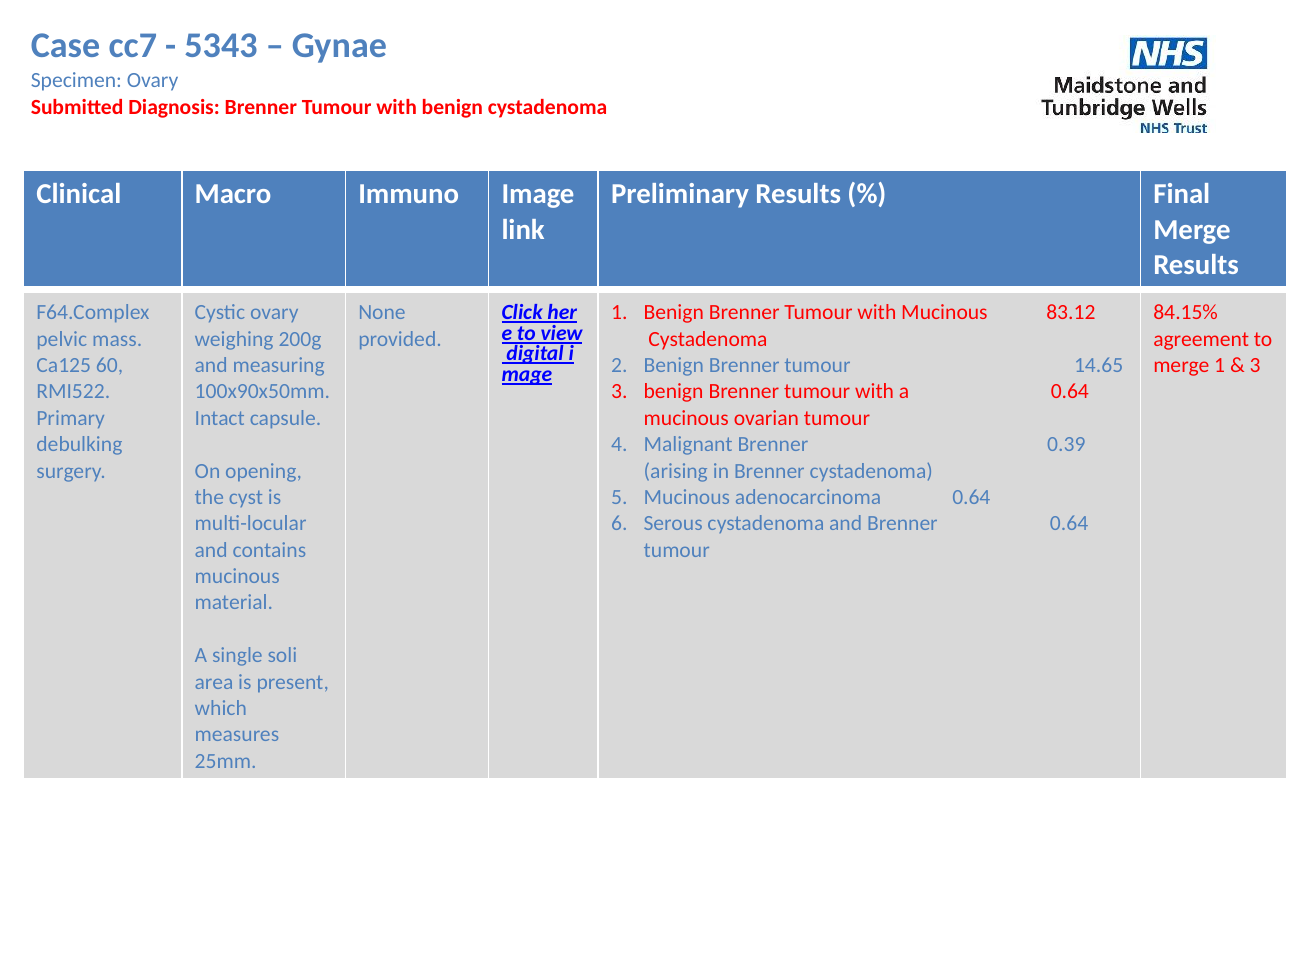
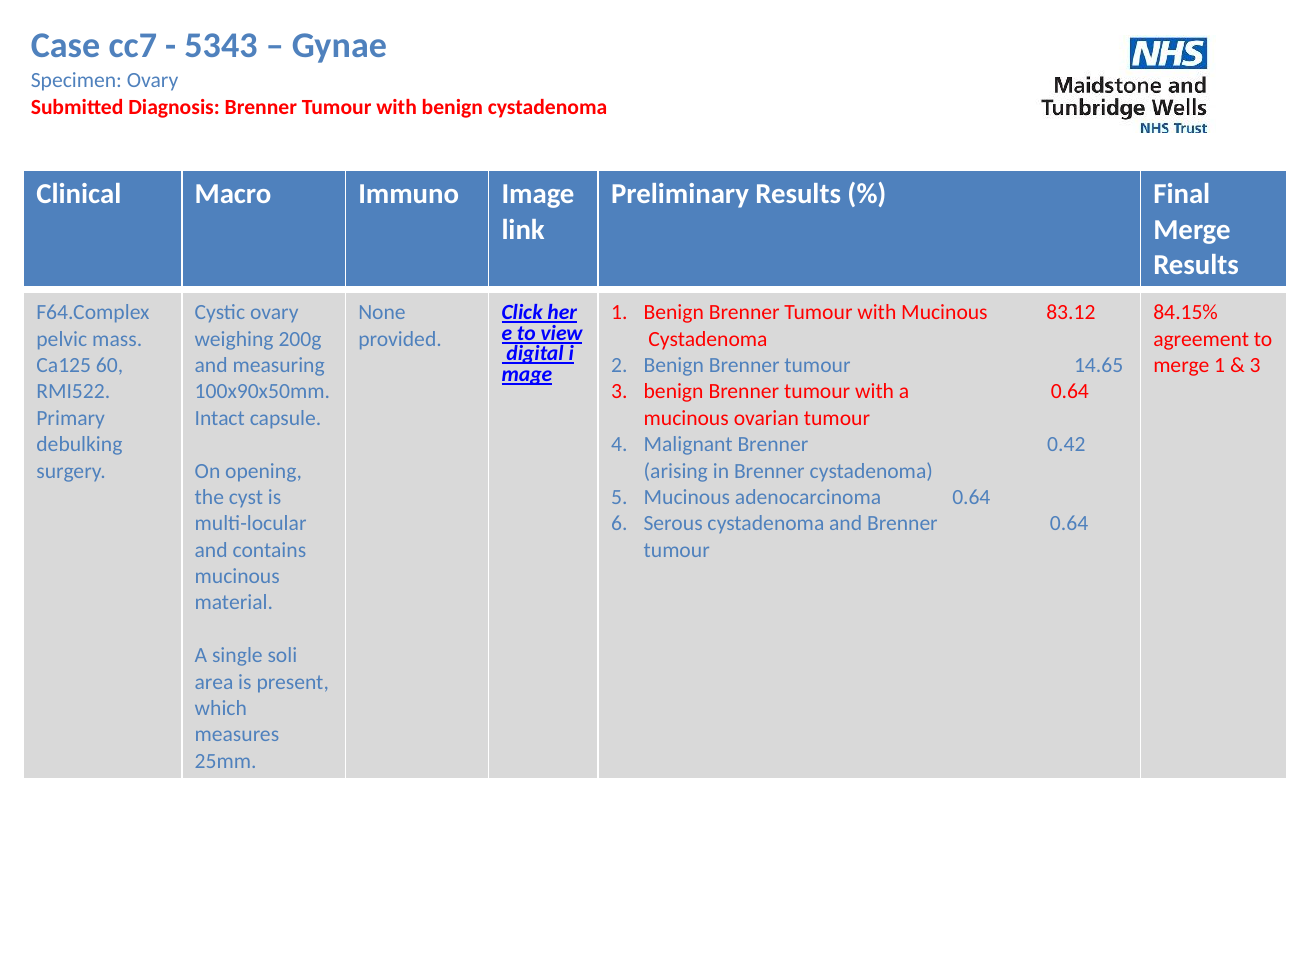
0.39: 0.39 -> 0.42
